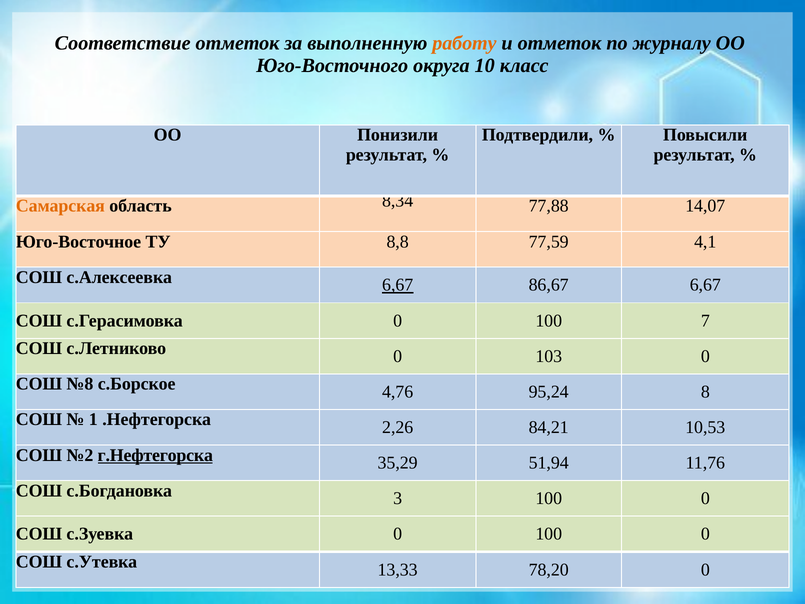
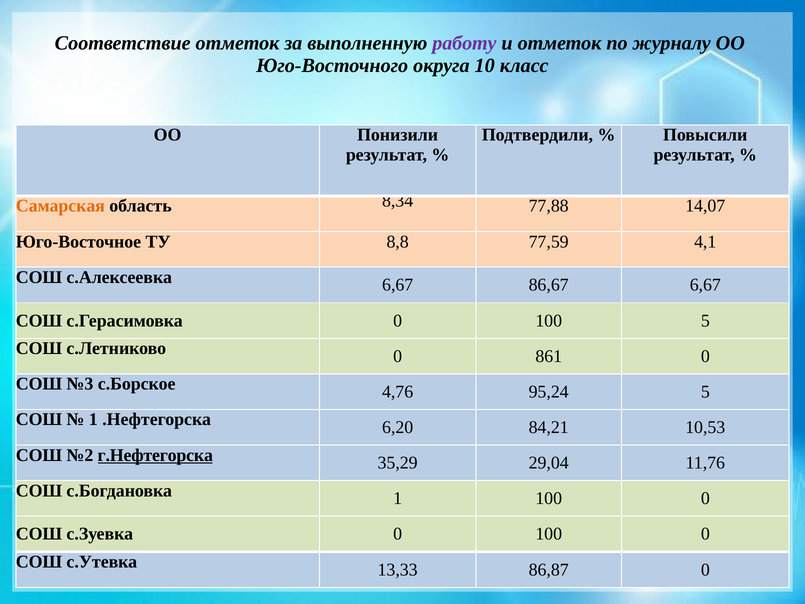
работу colour: orange -> purple
6,67 at (398, 285) underline: present -> none
100 7: 7 -> 5
103: 103 -> 861
№8: №8 -> №3
95,24 8: 8 -> 5
2,26: 2,26 -> 6,20
51,94: 51,94 -> 29,04
с.Богдановка 3: 3 -> 1
78,20: 78,20 -> 86,87
